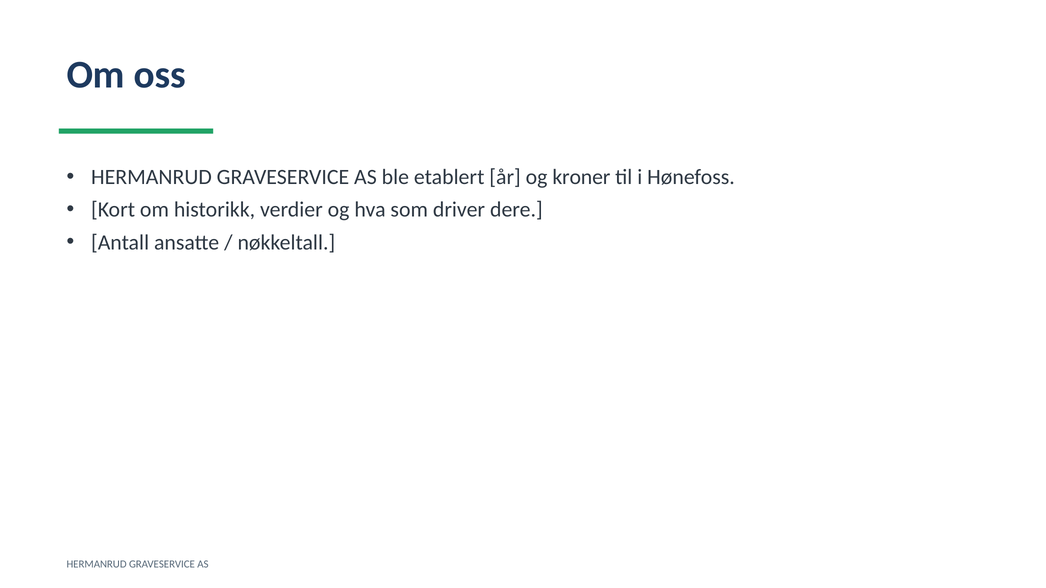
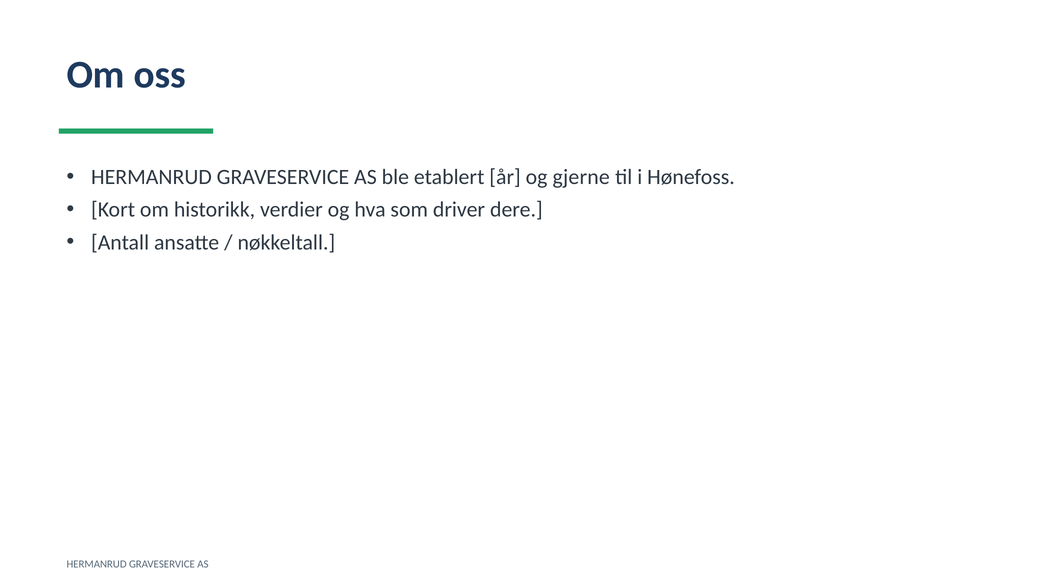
kroner: kroner -> gjerne
